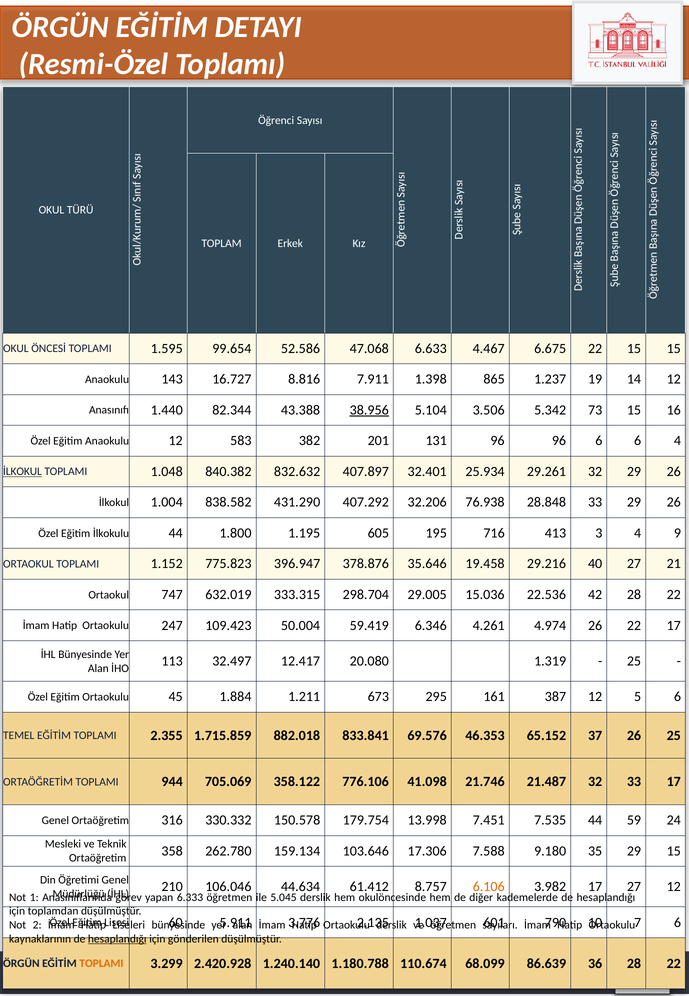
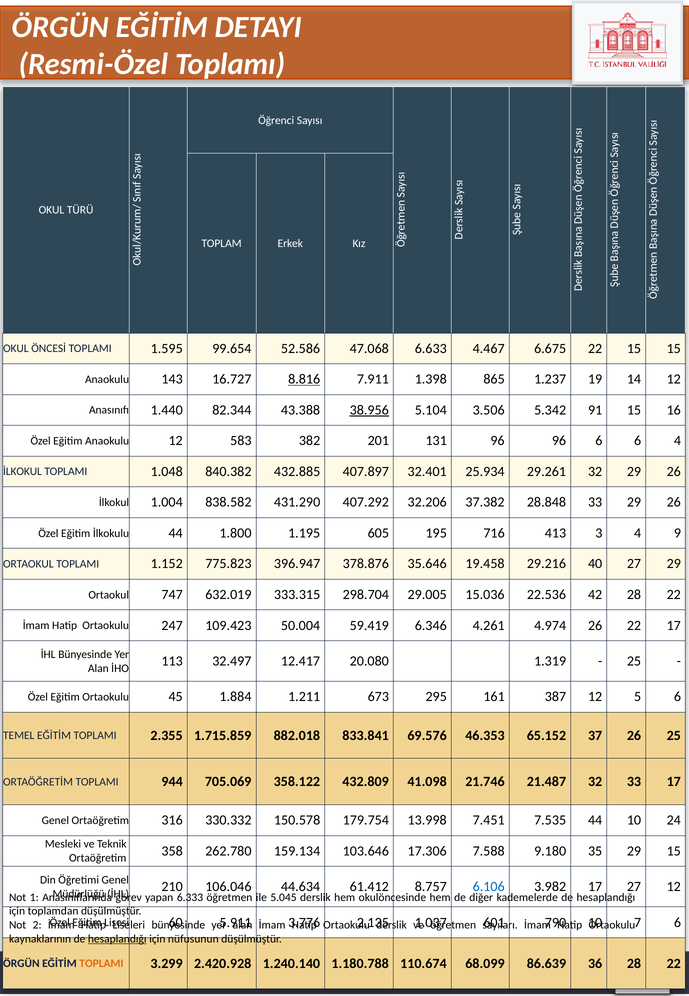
8.816 underline: none -> present
73: 73 -> 91
İLKOKUL at (22, 471) underline: present -> none
832.632: 832.632 -> 432.885
76.938: 76.938 -> 37.382
27 21: 21 -> 29
776.106: 776.106 -> 432.809
44 59: 59 -> 10
6.106 colour: orange -> blue
gönderilen: gönderilen -> nüfusunun
